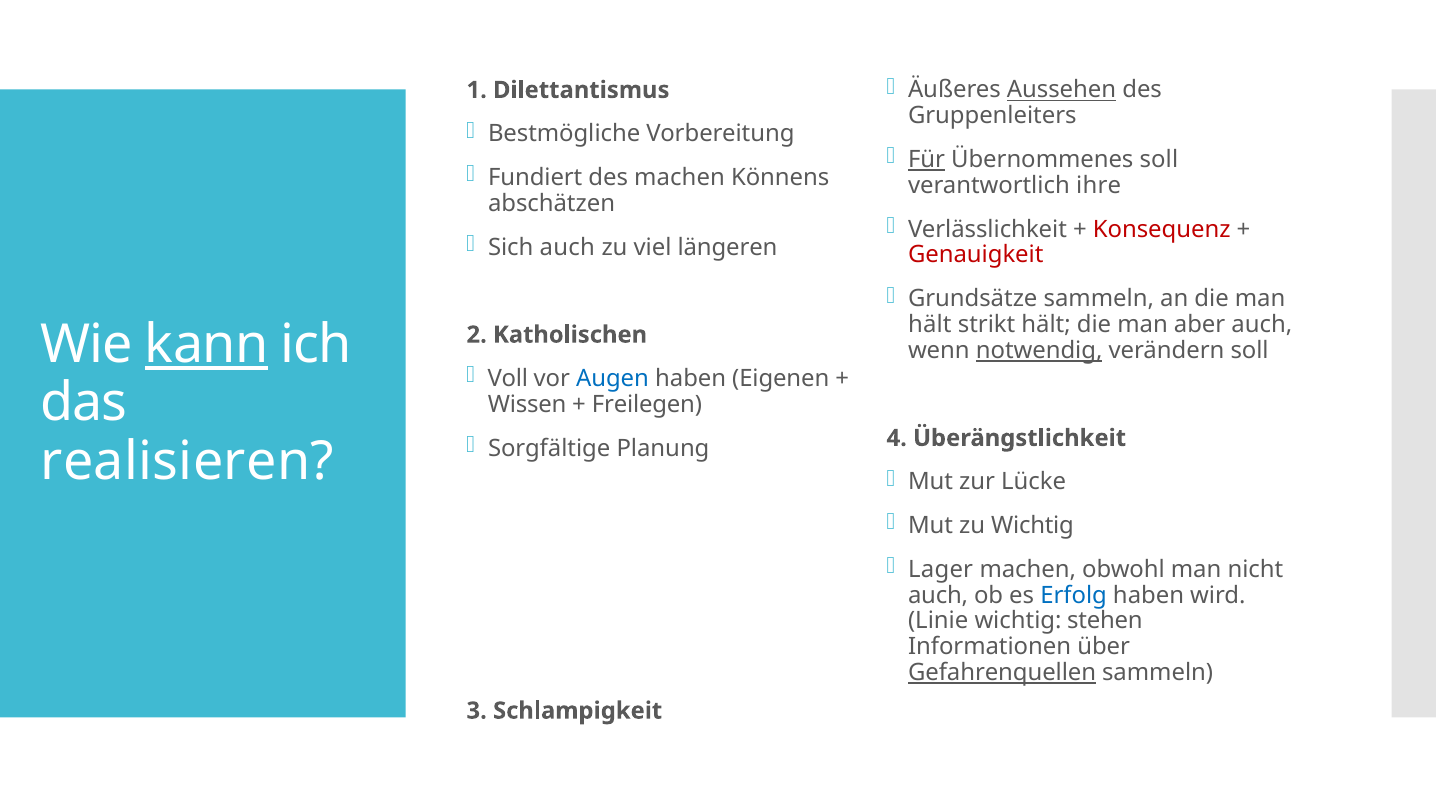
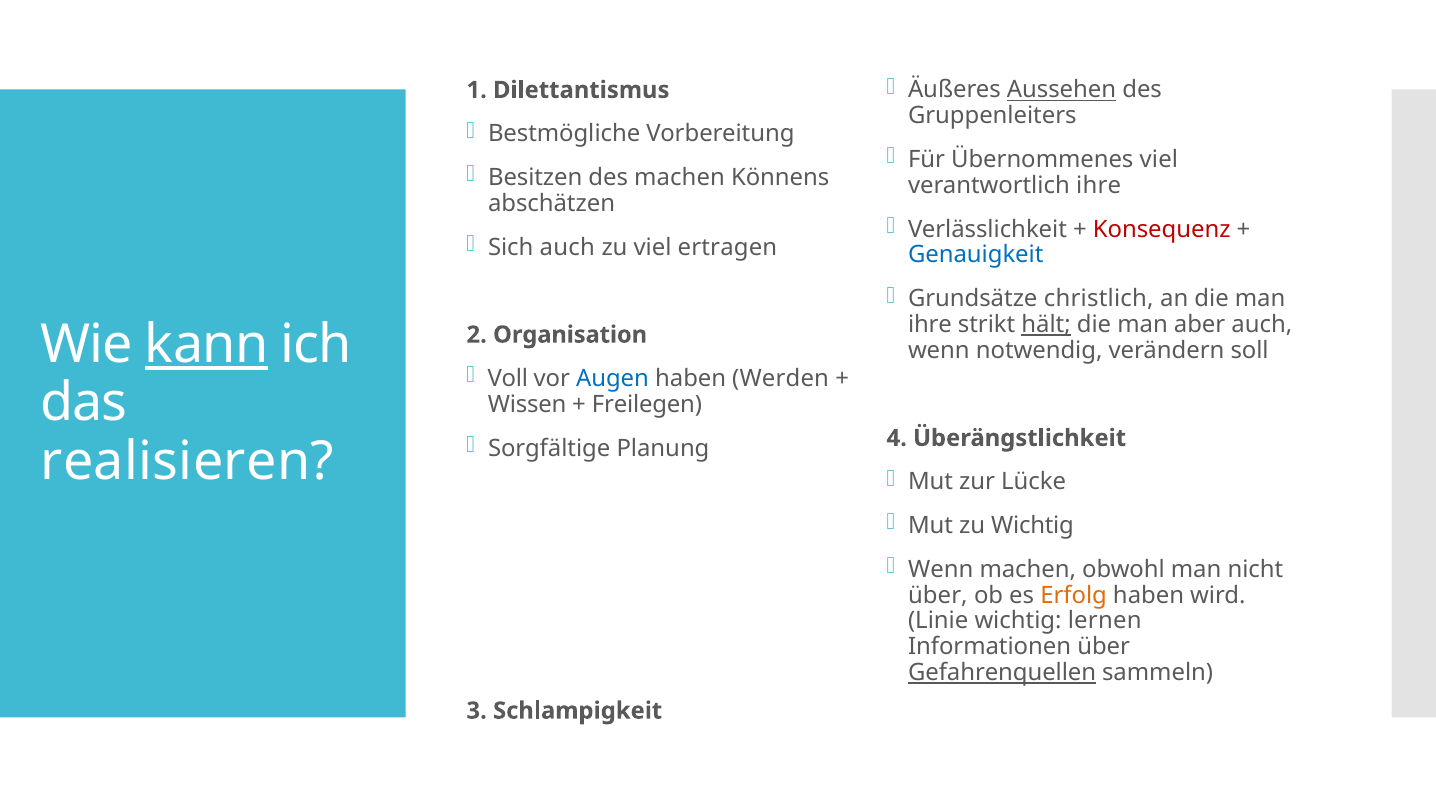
Für underline: present -> none
Übernommenes soll: soll -> viel
Fundiert: Fundiert -> Besitzen
längeren: längeren -> ertragen
Genauigkeit colour: red -> blue
Grundsätze sammeln: sammeln -> christlich
hält at (930, 325): hält -> ihre
hält at (1046, 325) underline: none -> present
Katholischen: Katholischen -> Organisation
notwendig underline: present -> none
Eigenen: Eigenen -> Werden
Lager at (941, 569): Lager -> Wenn
auch at (938, 595): auch -> über
Erfolg colour: blue -> orange
stehen: stehen -> lernen
